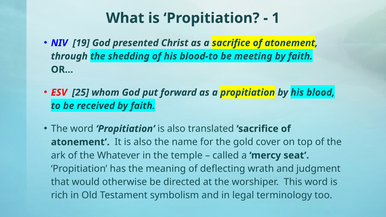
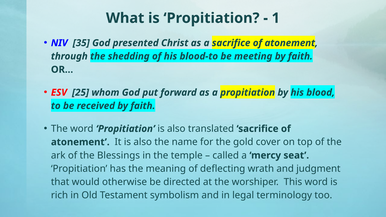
19: 19 -> 35
Whatever: Whatever -> Blessings
